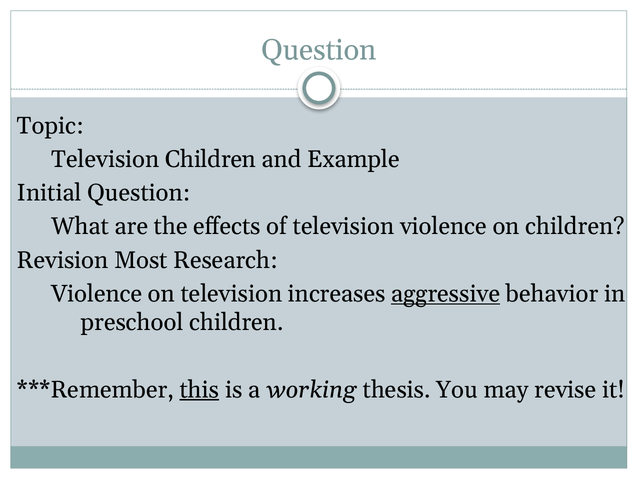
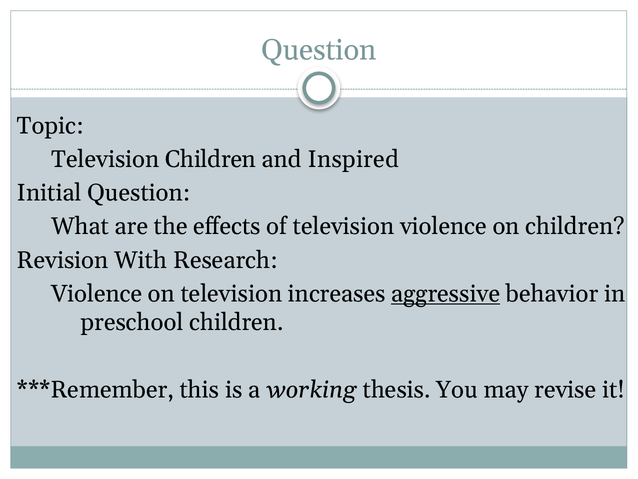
Example: Example -> Inspired
Most: Most -> With
this underline: present -> none
